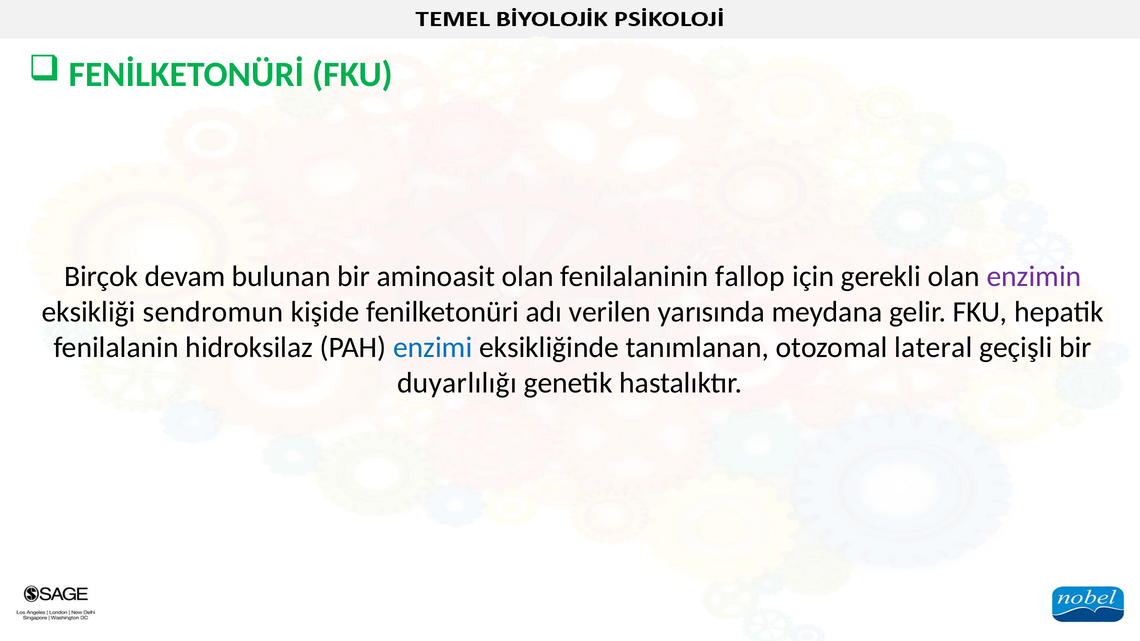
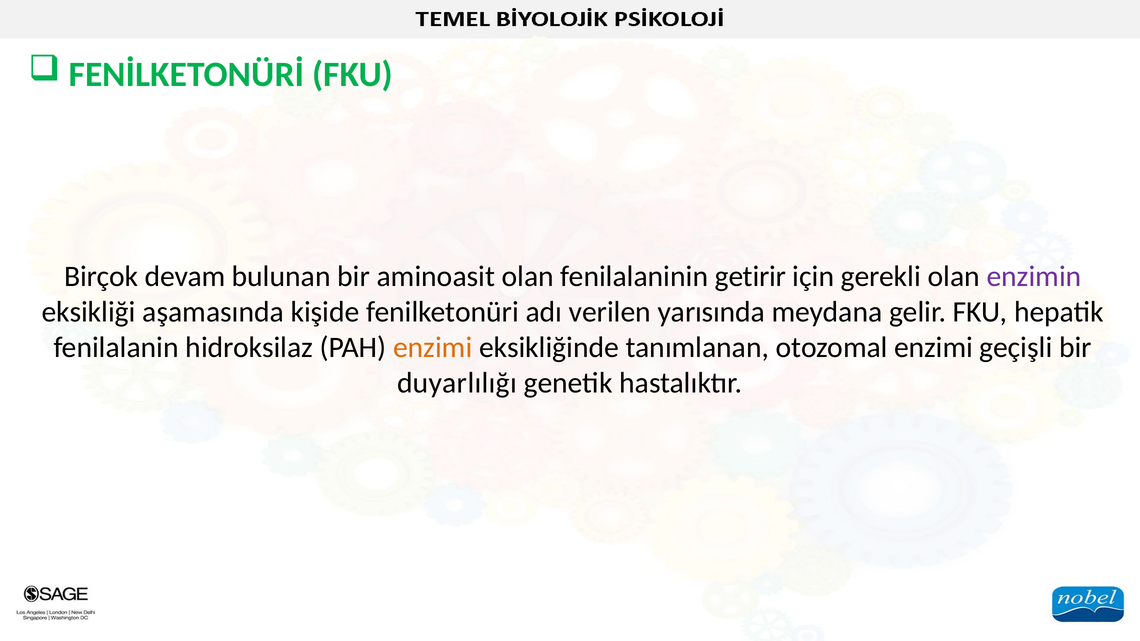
fallop: fallop -> getirir
sendromun: sendromun -> aşamasında
enzimi at (433, 348) colour: blue -> orange
otozomal lateral: lateral -> enzimi
